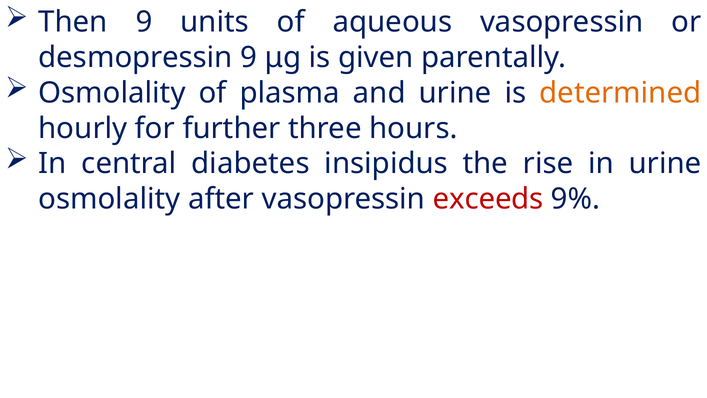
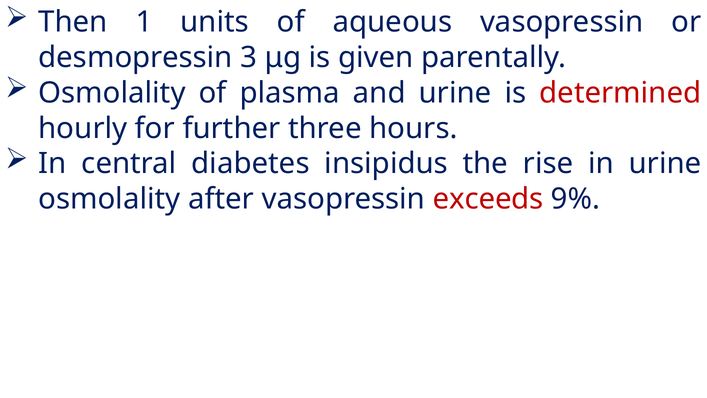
Then 9: 9 -> 1
desmopressin 9: 9 -> 3
determined colour: orange -> red
